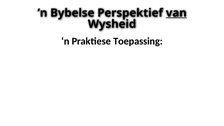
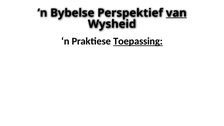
Toepassing underline: none -> present
